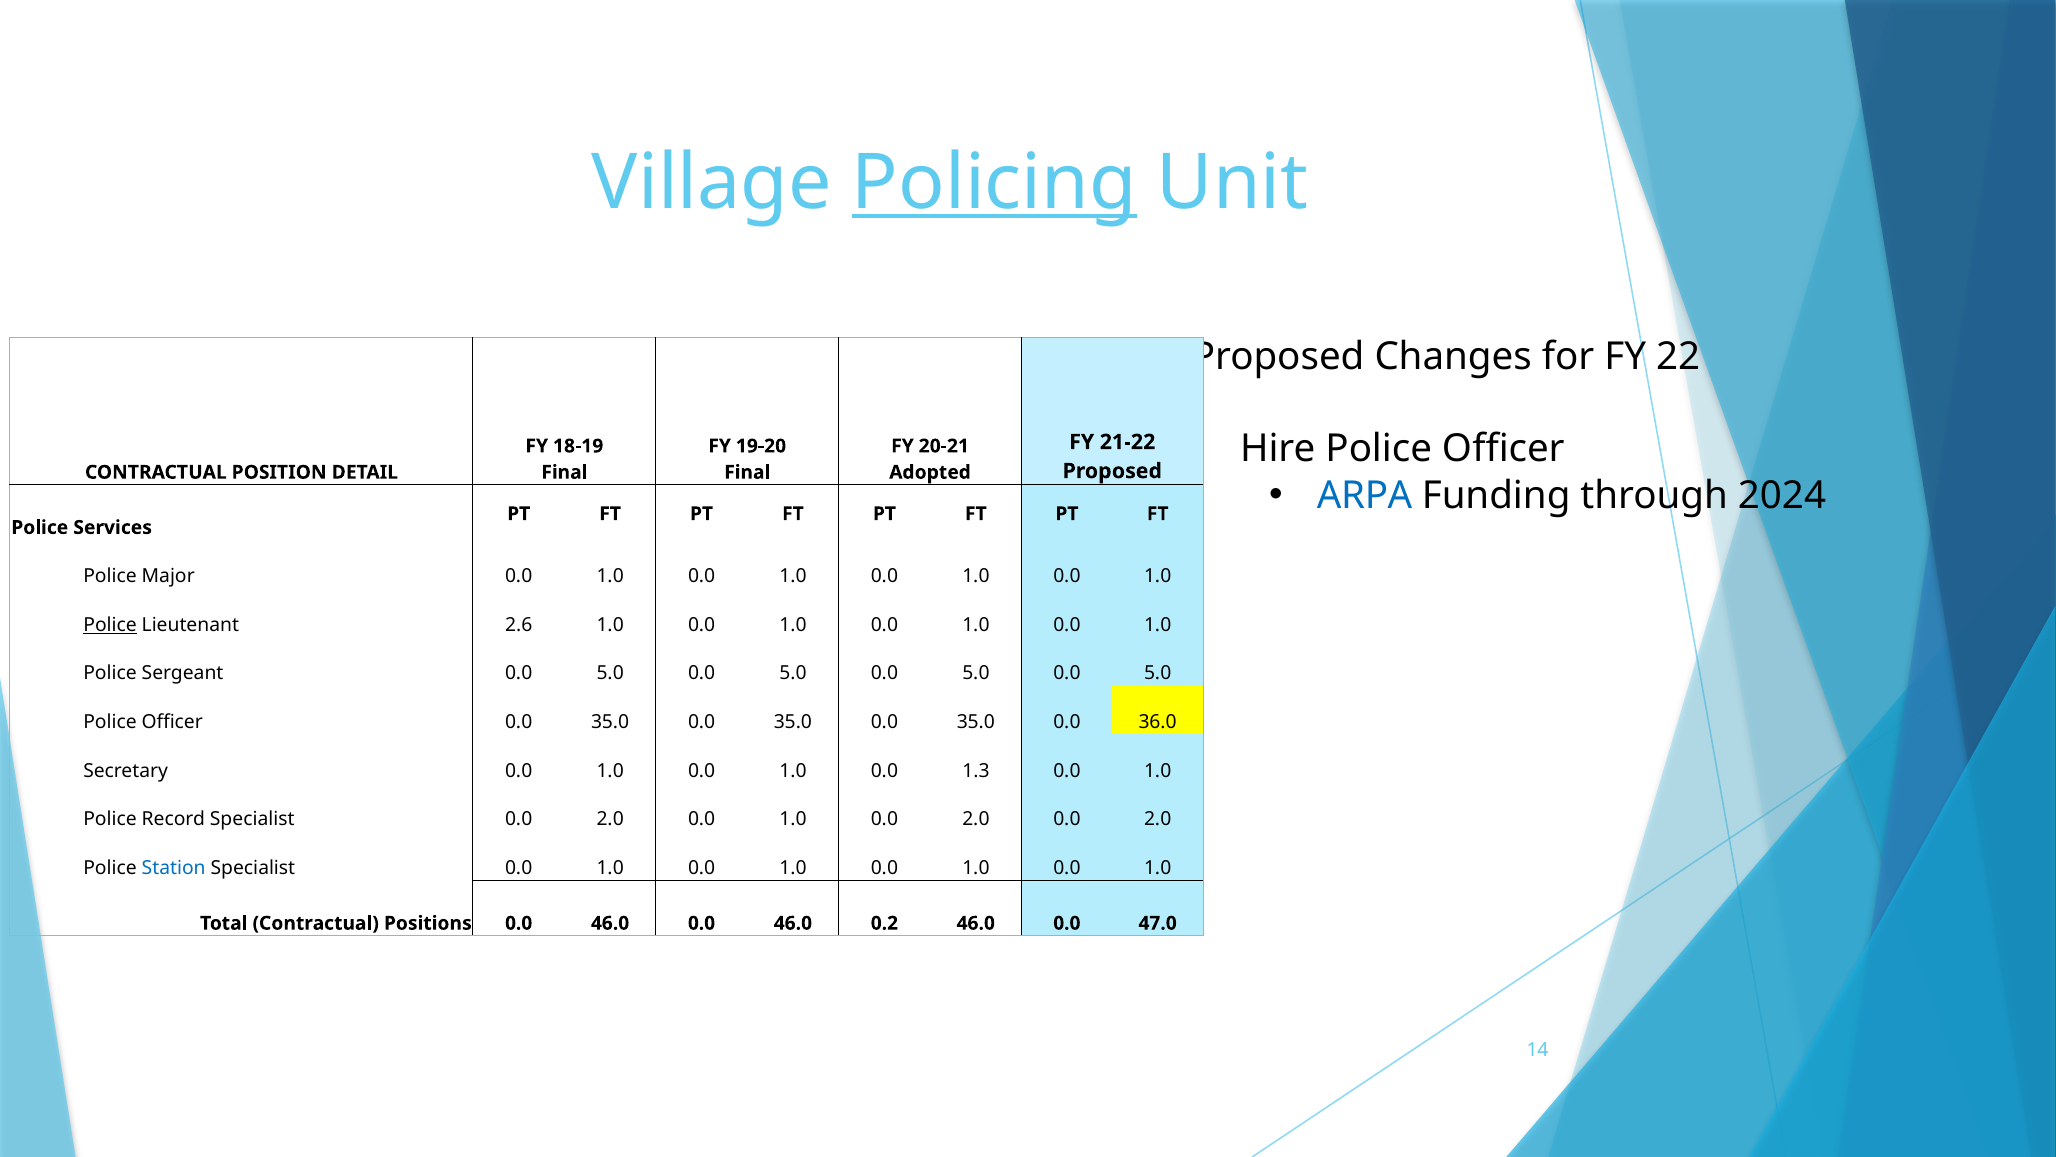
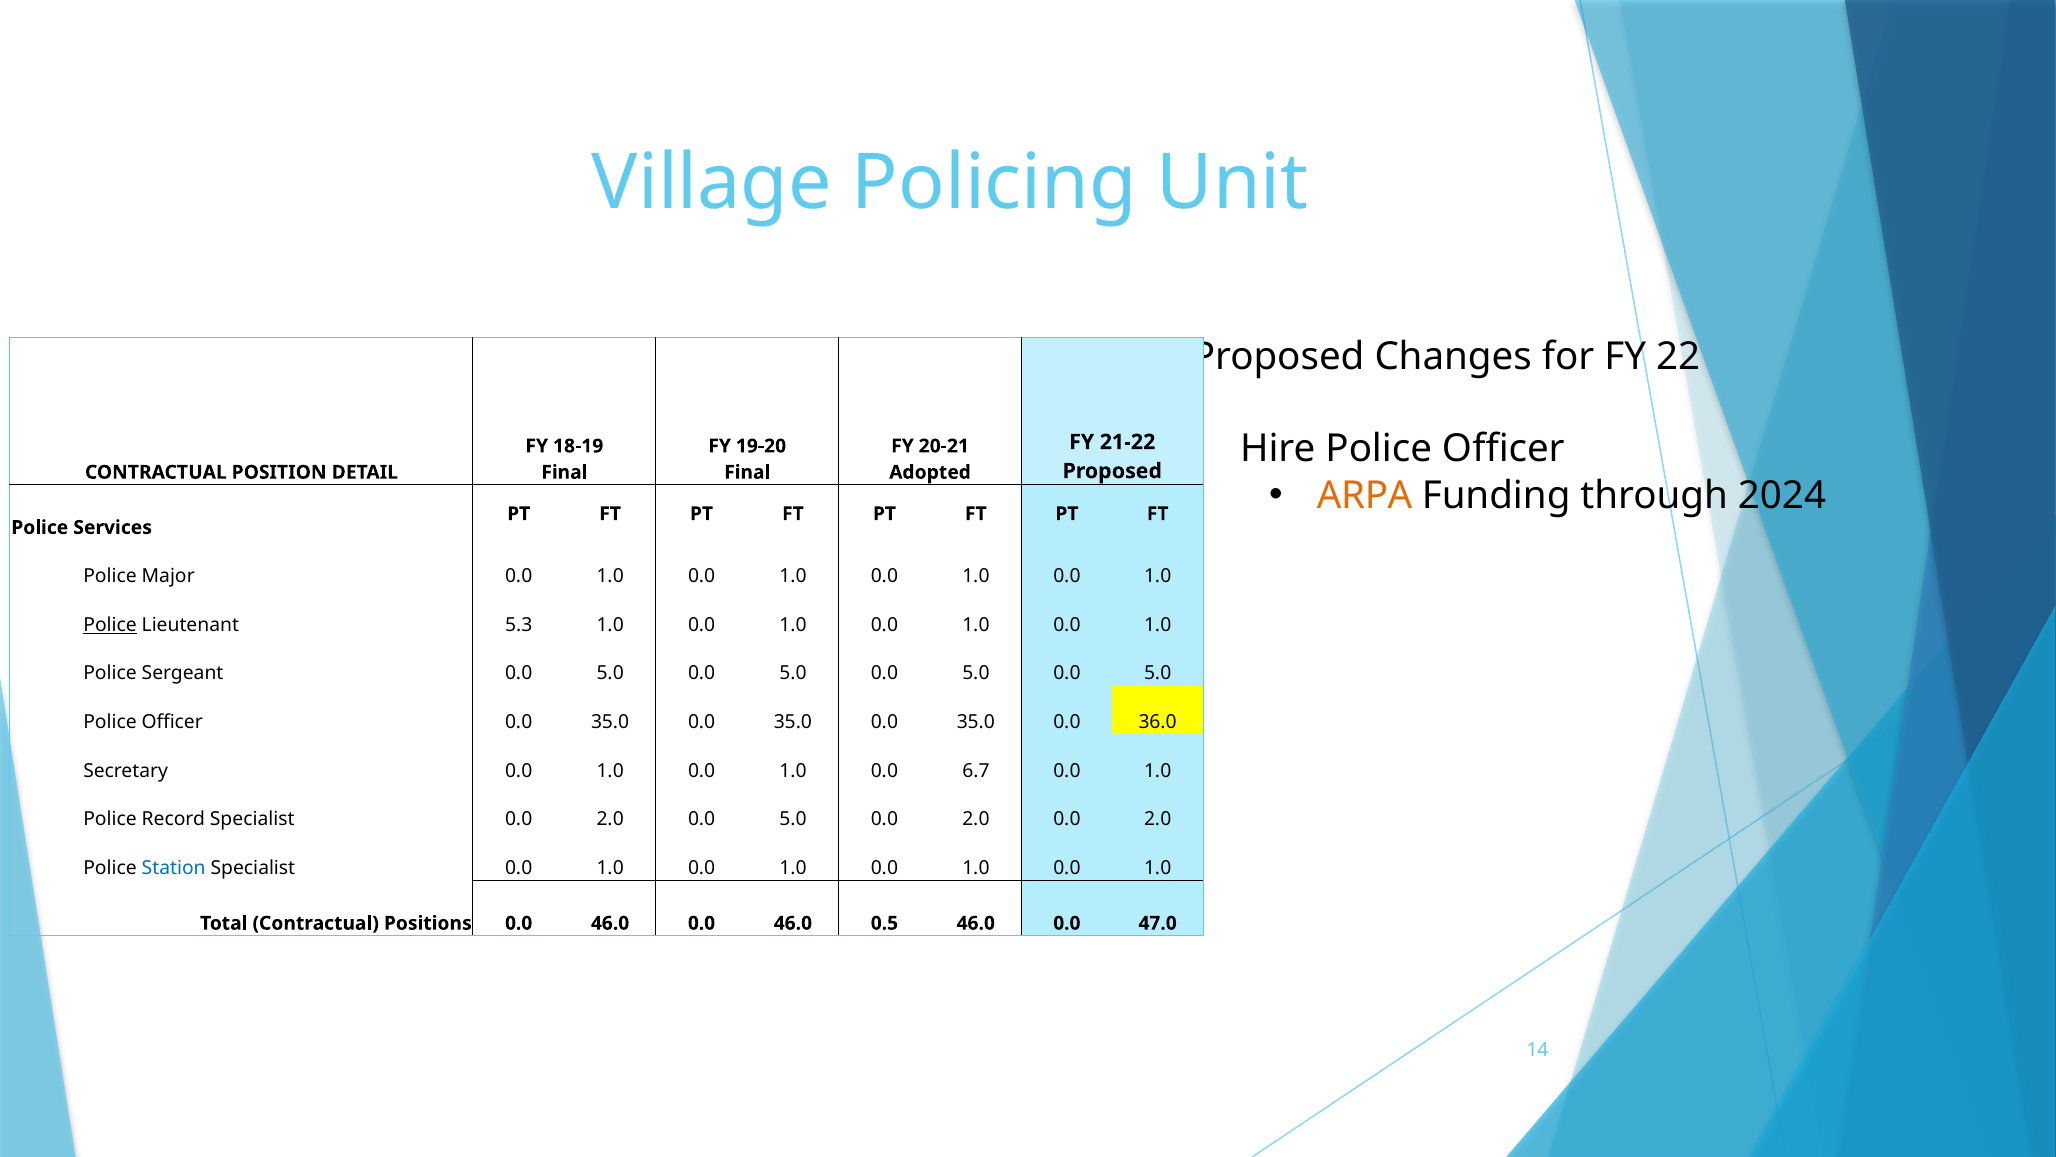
Policing underline: present -> none
ARPA colour: blue -> orange
2.6: 2.6 -> 5.3
1.3: 1.3 -> 6.7
2.0 0.0 1.0: 1.0 -> 5.0
0.2: 0.2 -> 0.5
